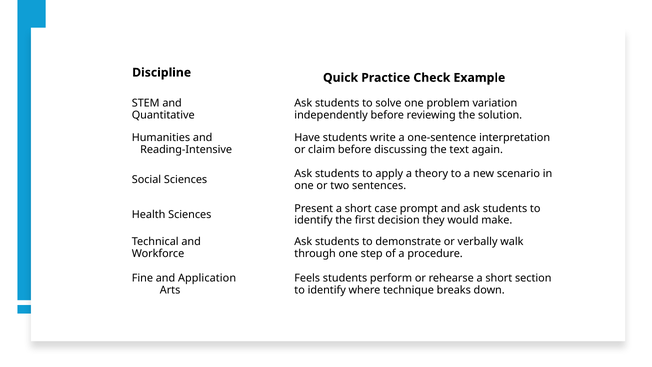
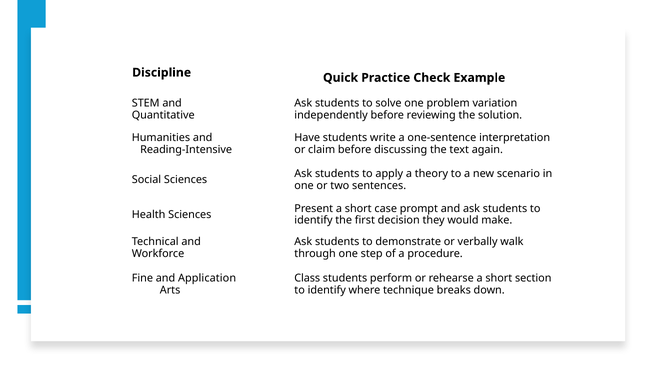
Feels: Feels -> Class
